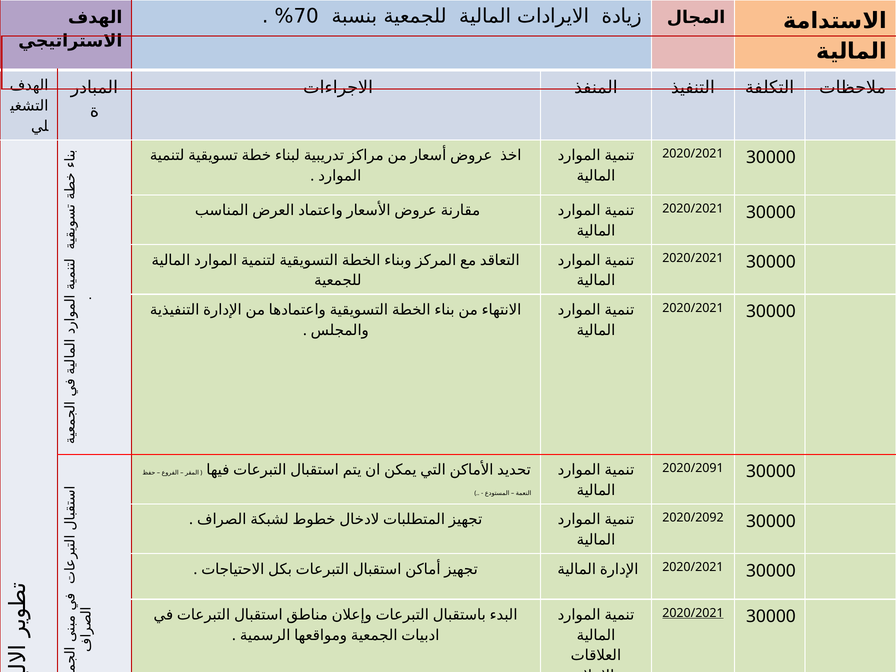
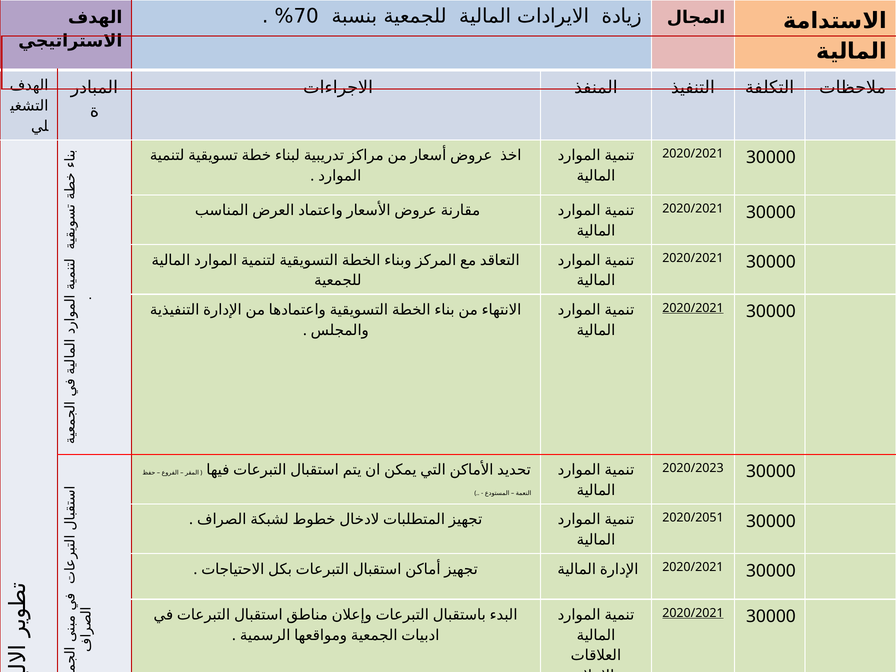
2020/2021 at (693, 308) underline: none -> present
2020/2091: 2020/2091 -> 2020/2023
2020/2092: 2020/2092 -> 2020/2051
